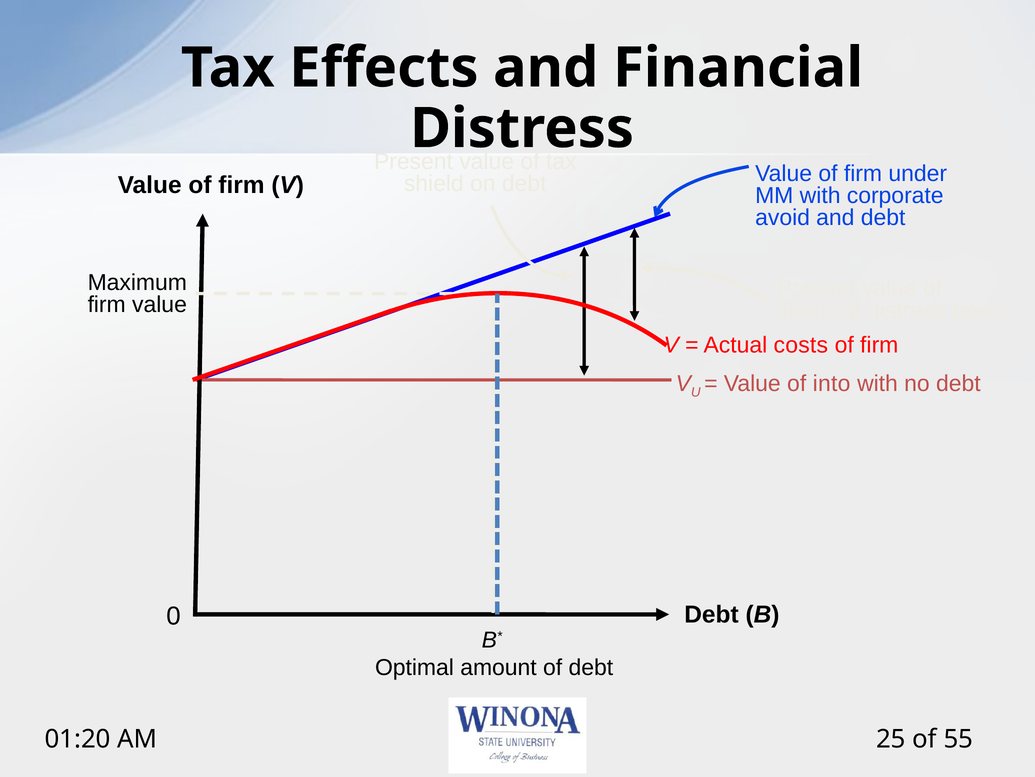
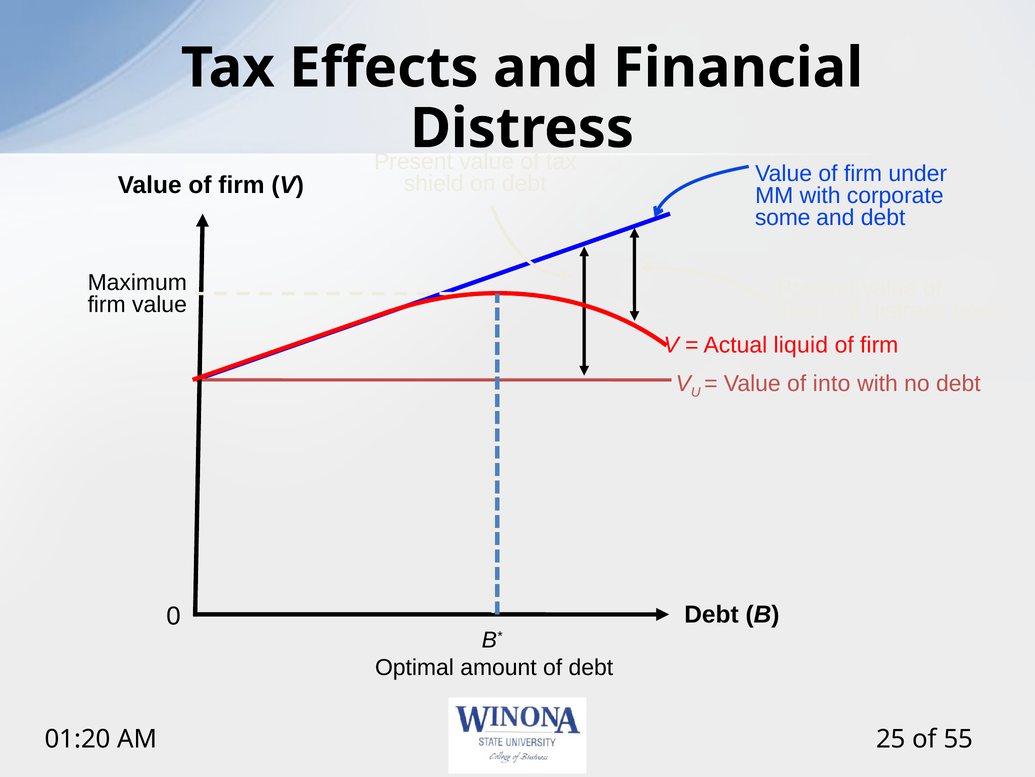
avoid: avoid -> some
costs: costs -> liquid
